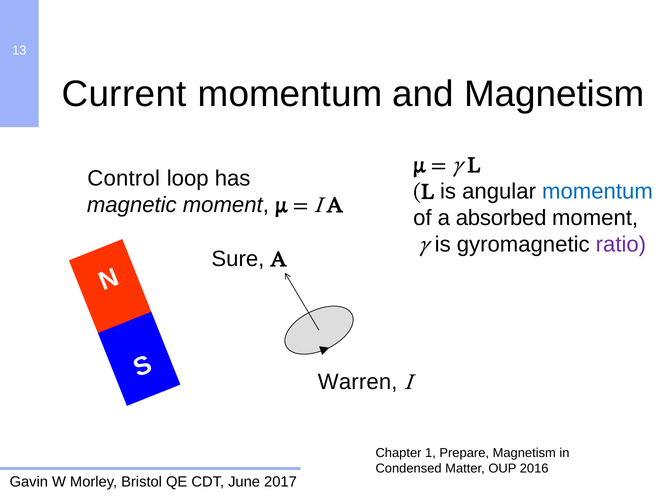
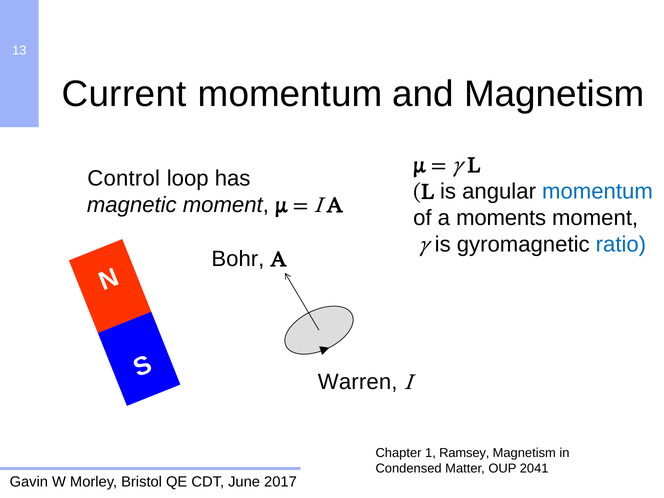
absorbed: absorbed -> moments
ratio colour: purple -> blue
Sure: Sure -> Bohr
Prepare: Prepare -> Ramsey
2016: 2016 -> 2041
